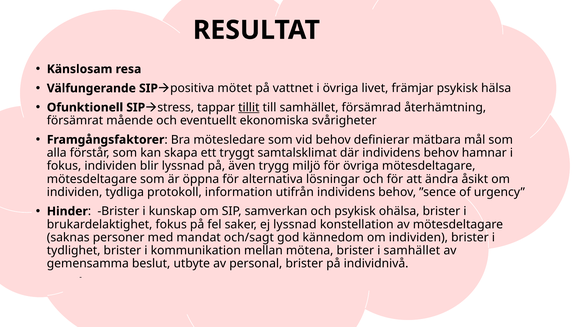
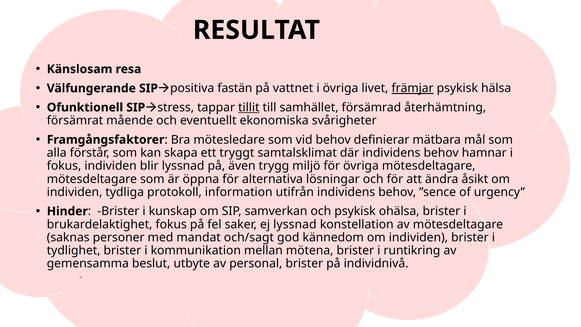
mötet: mötet -> fastän
främjar underline: none -> present
i samhället: samhället -> runtikring
